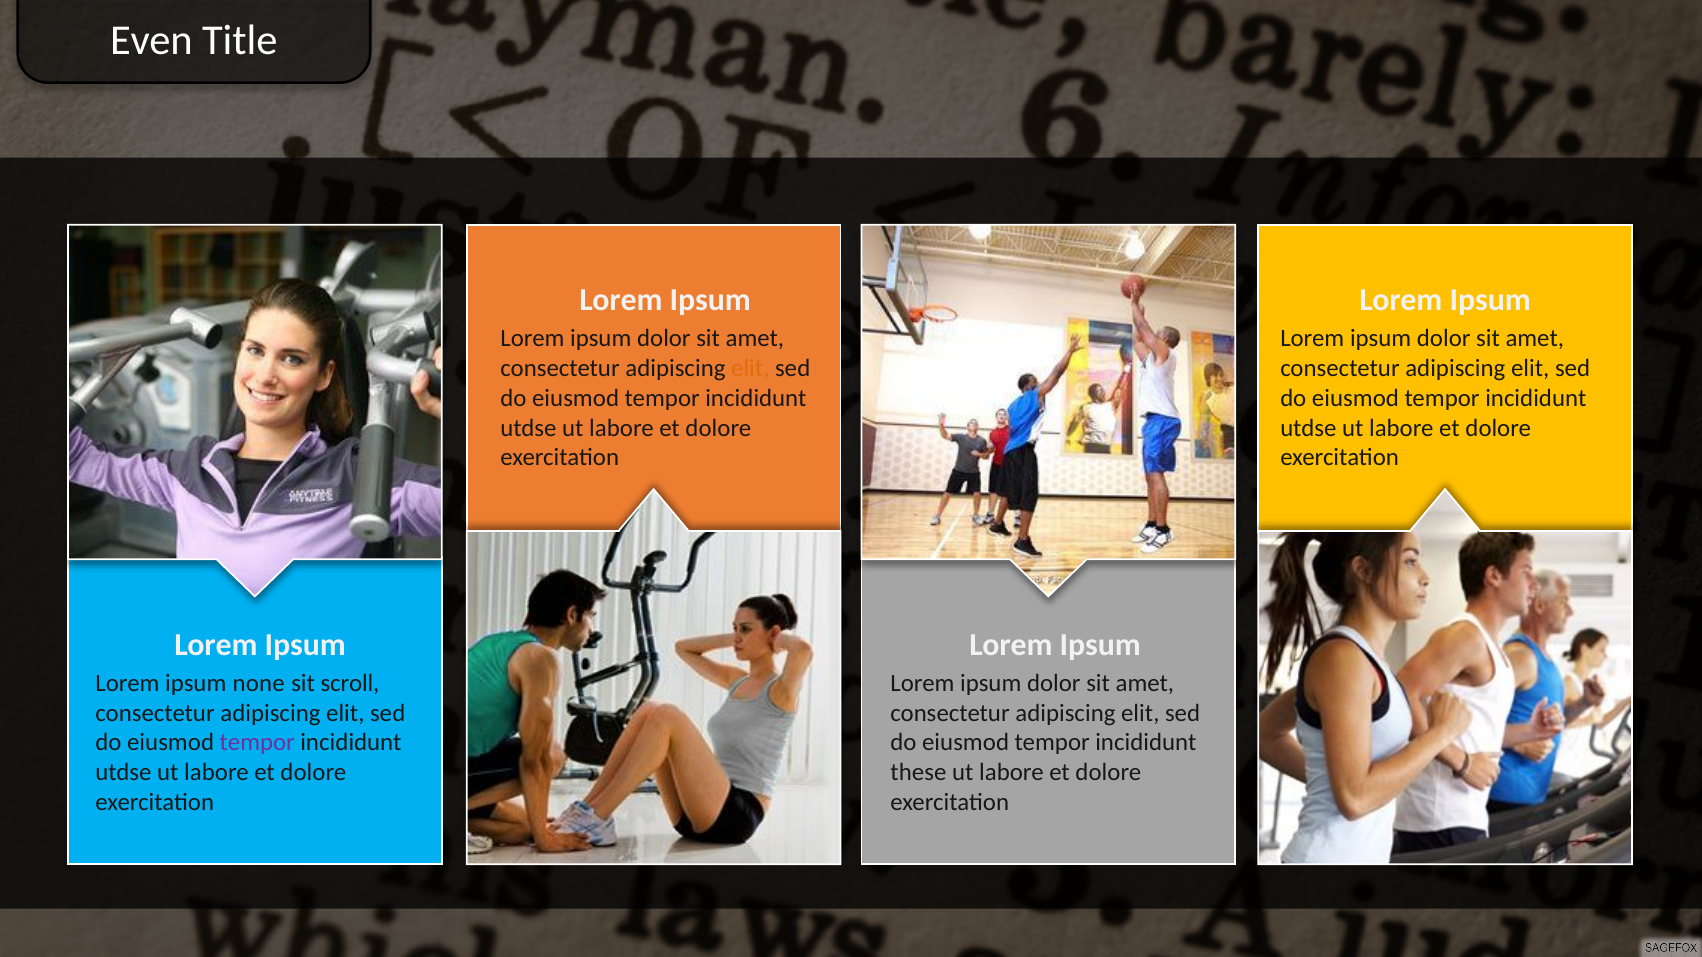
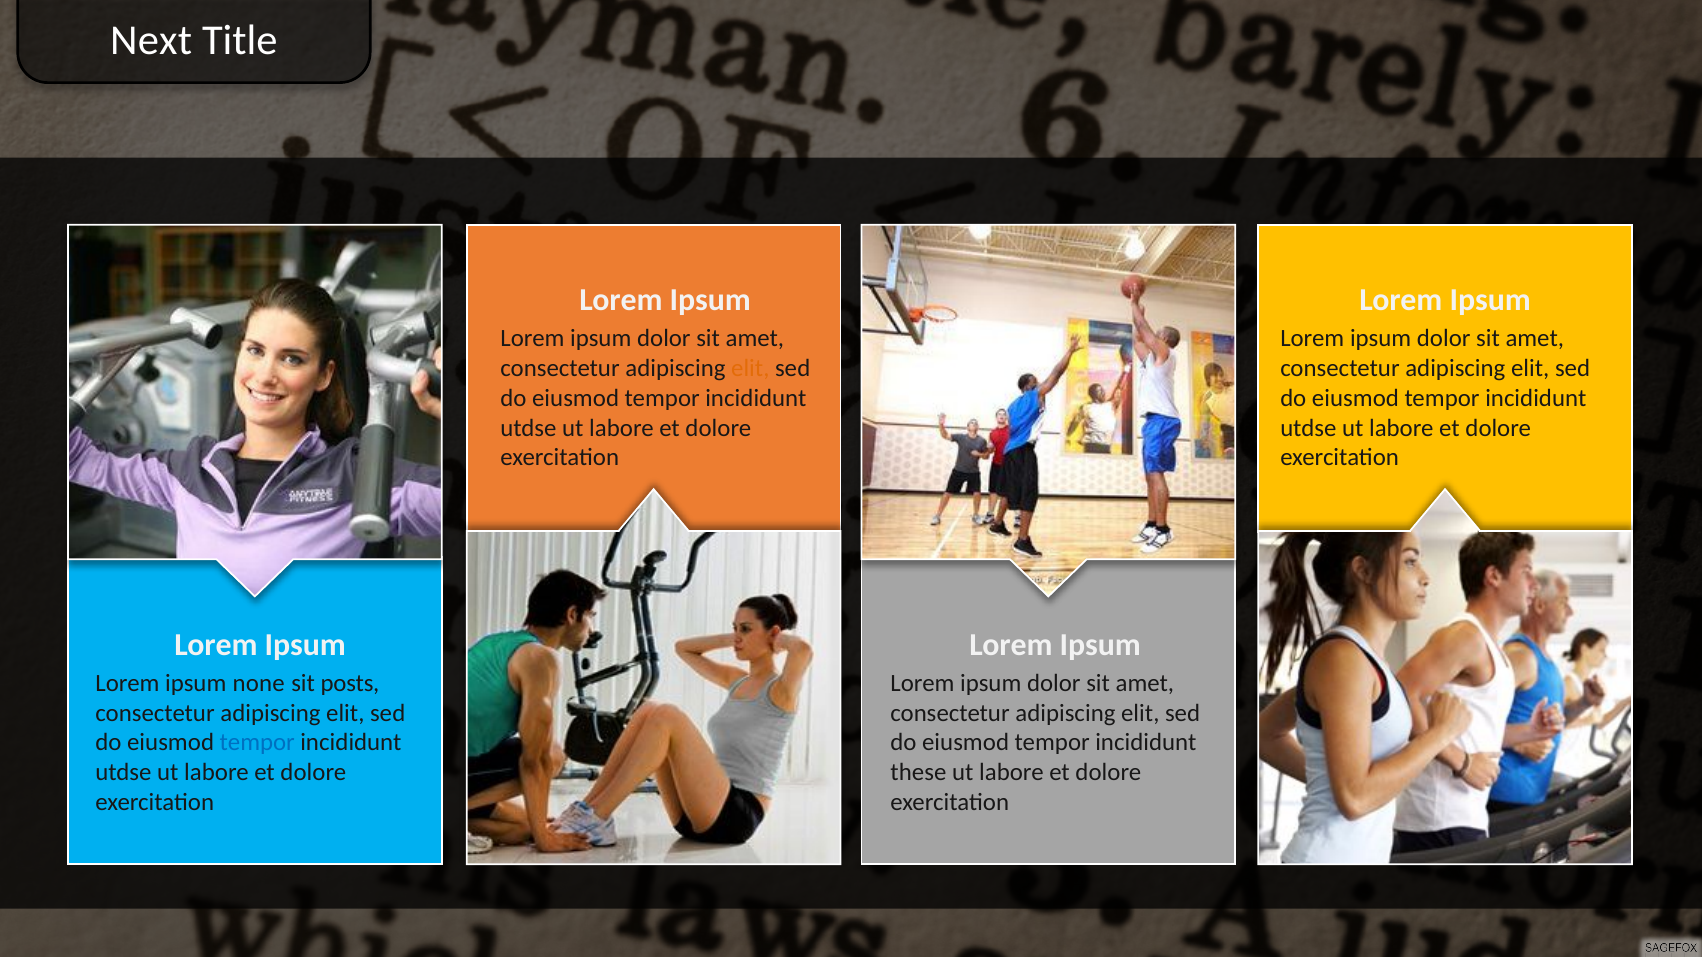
Even: Even -> Next
scroll: scroll -> posts
tempor at (257, 743) colour: purple -> blue
